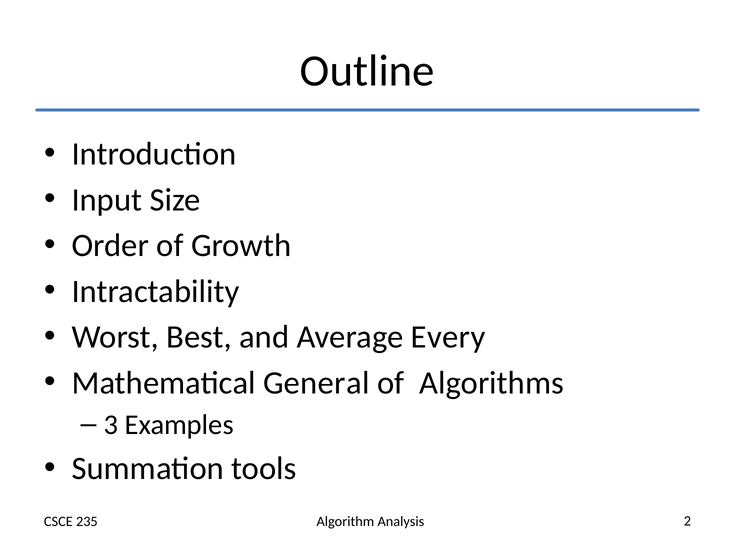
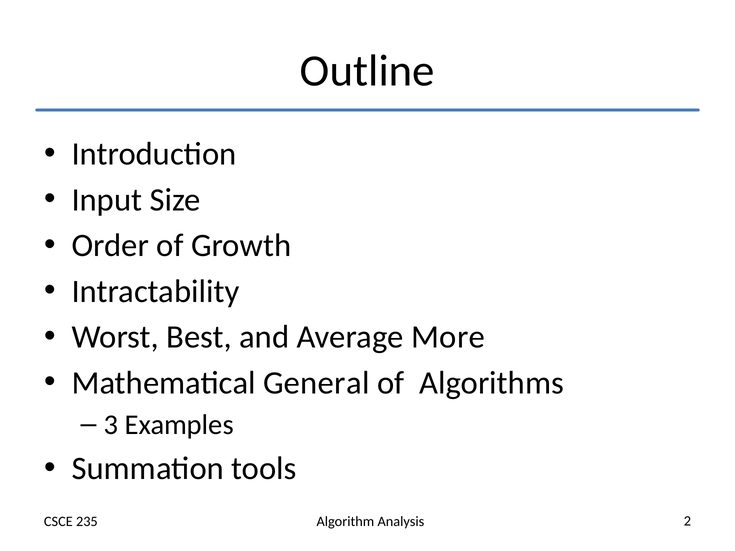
Every: Every -> More
